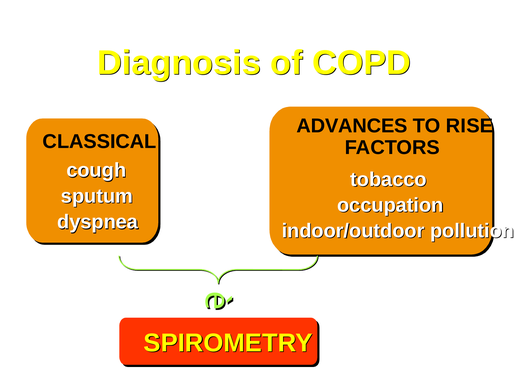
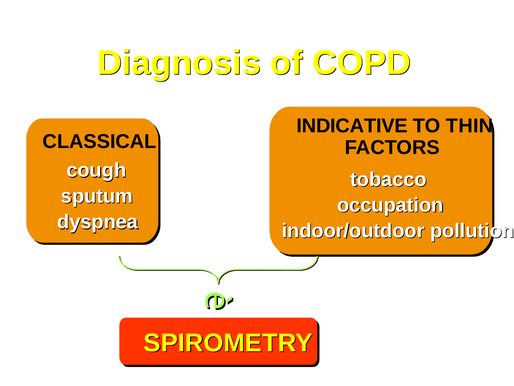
ADVANCES: ADVANCES -> INDICATIVE
RISE: RISE -> THIN
